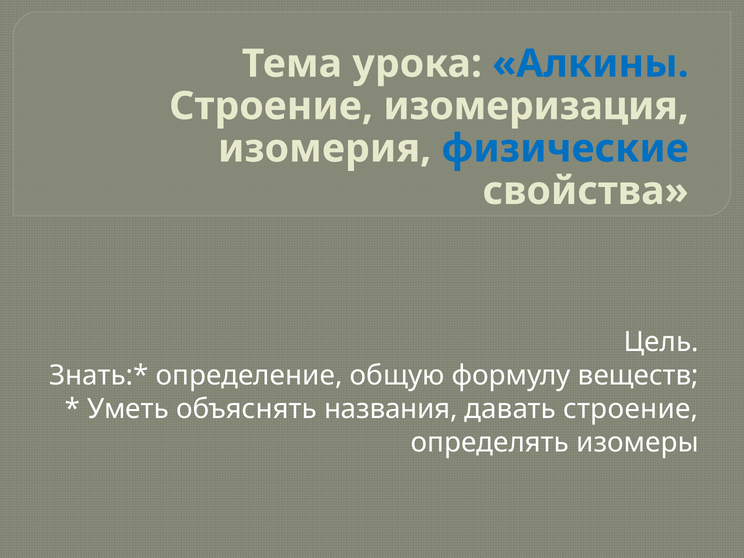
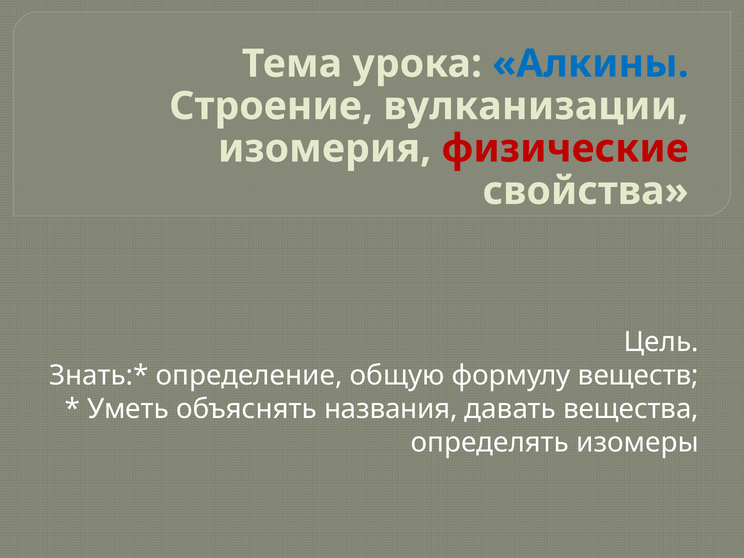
изомеризация: изомеризация -> вулканизации
физические colour: blue -> red
давать строение: строение -> вещества
